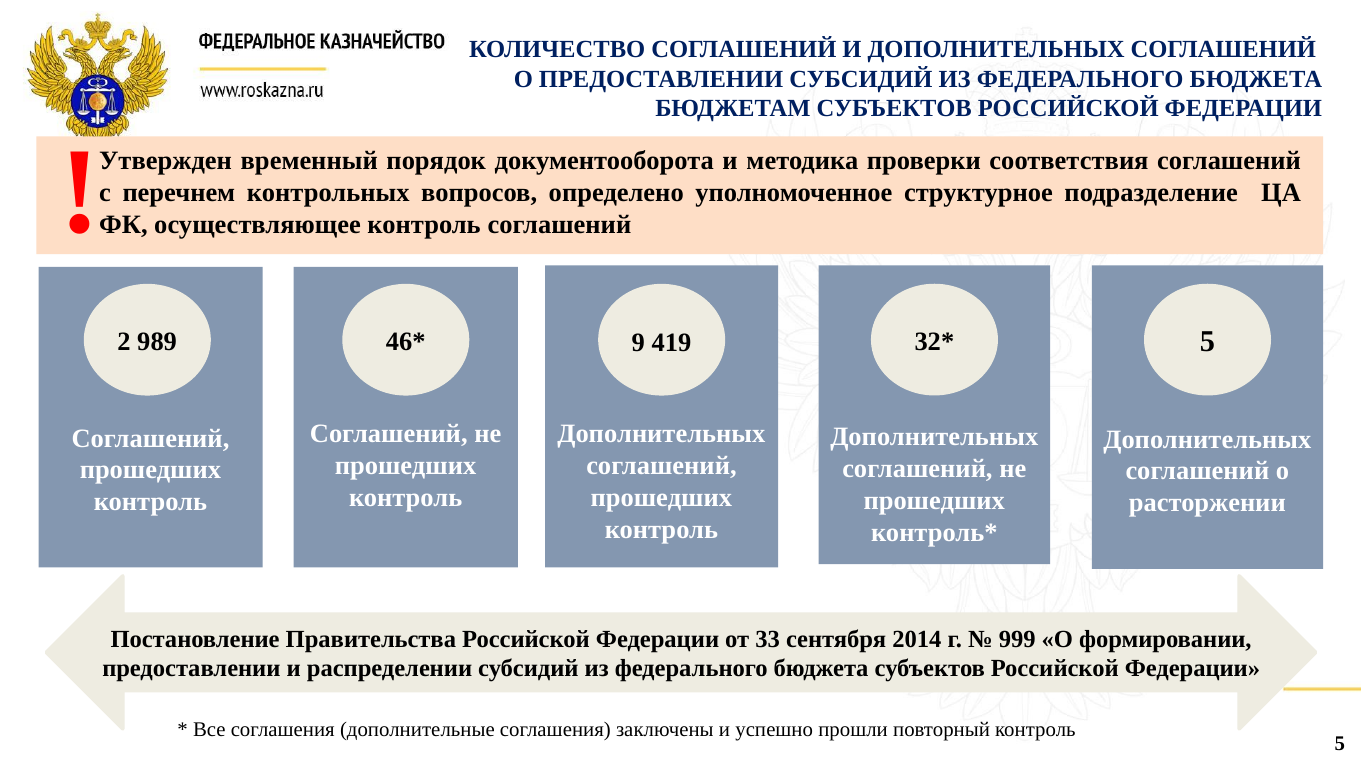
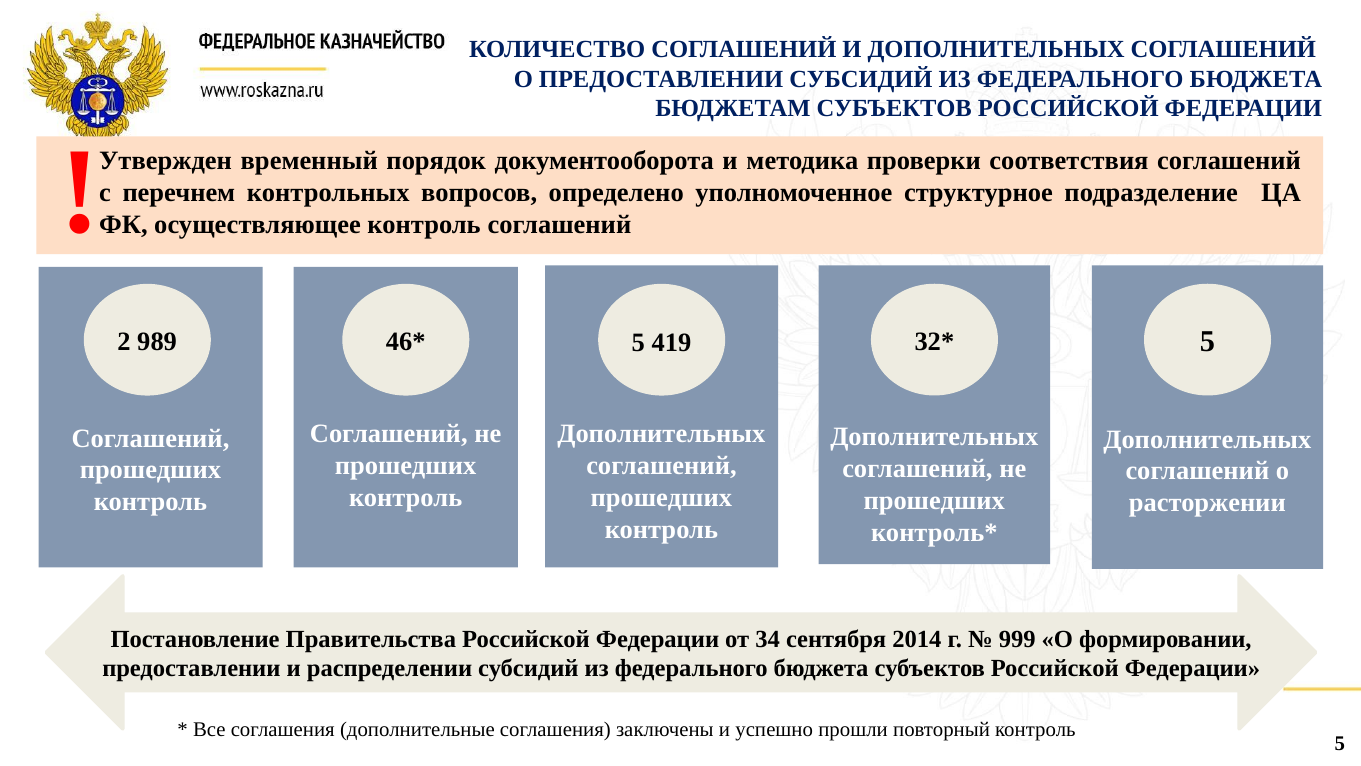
9 at (638, 343): 9 -> 5
33: 33 -> 34
